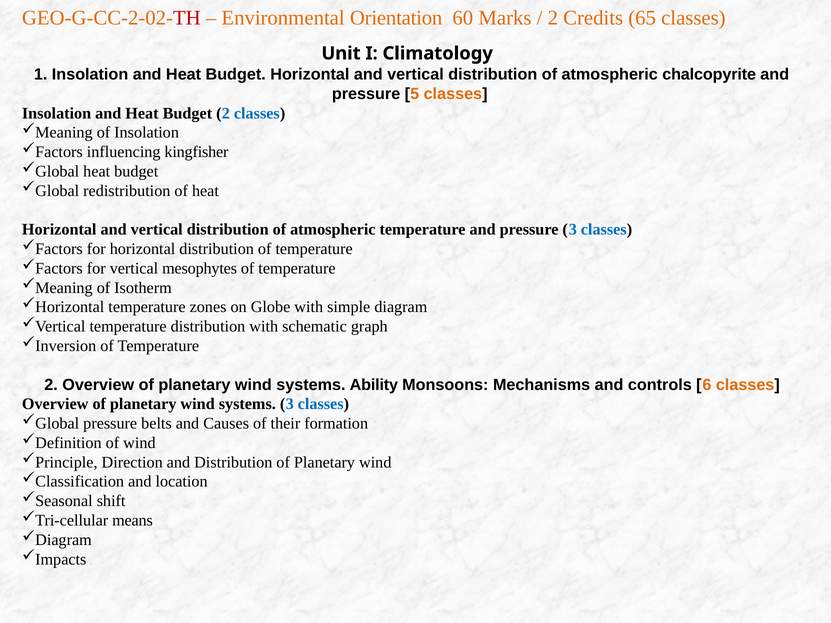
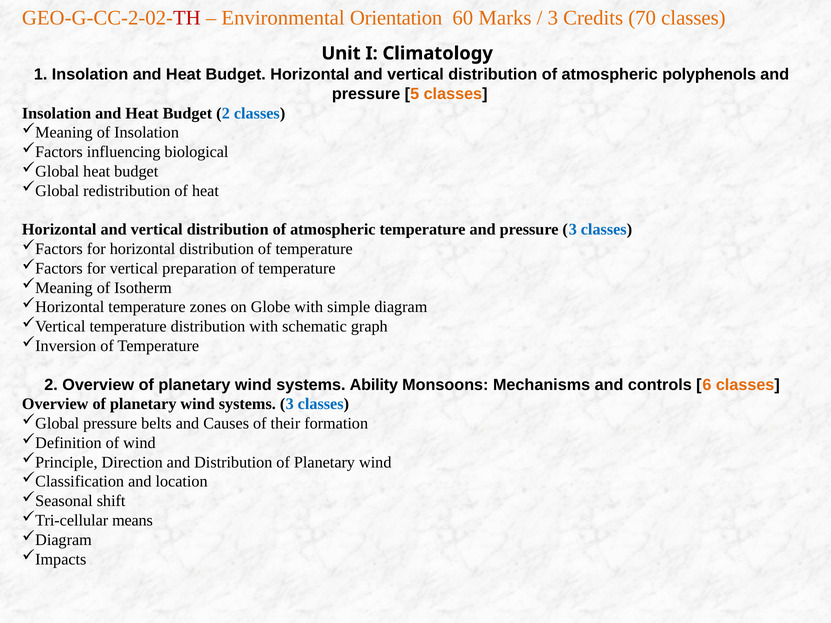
2 at (553, 18): 2 -> 3
65: 65 -> 70
chalcopyrite: chalcopyrite -> polyphenols
kingfisher: kingfisher -> biological
mesophytes: mesophytes -> preparation
